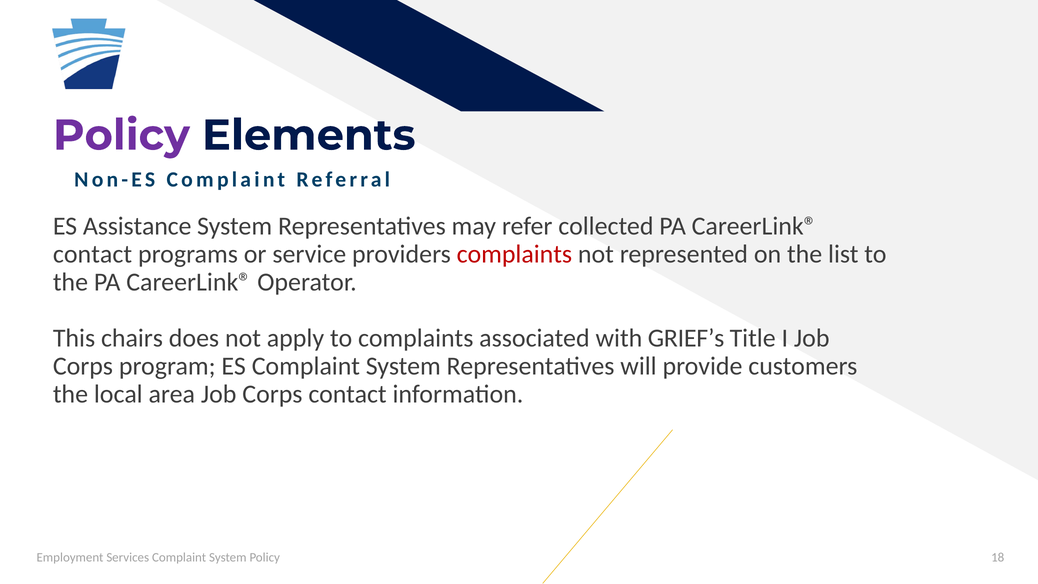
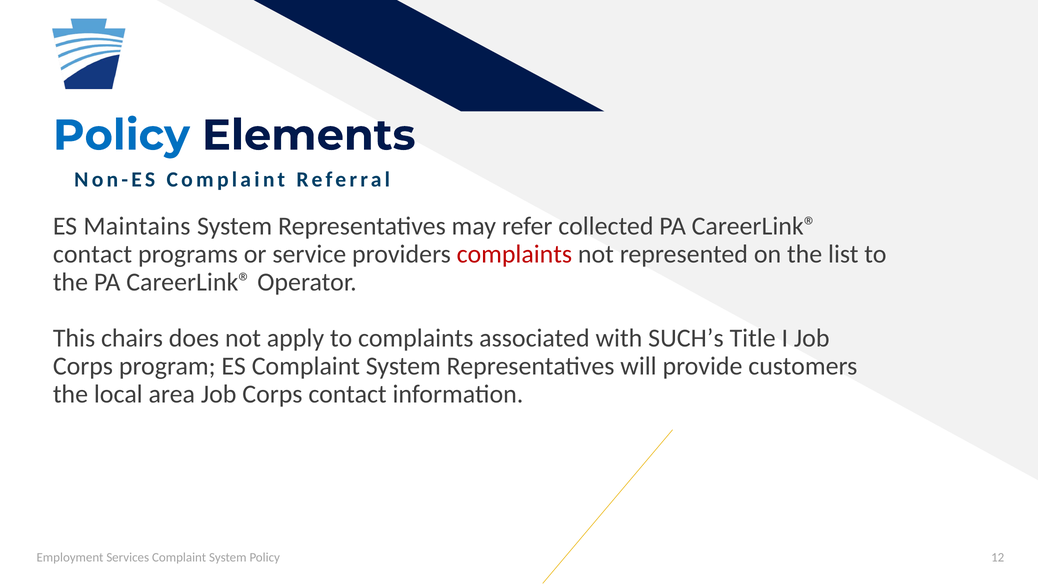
Policy at (121, 135) colour: purple -> blue
Assistance: Assistance -> Maintains
GRIEF’s: GRIEF’s -> SUCH’s
18: 18 -> 12
